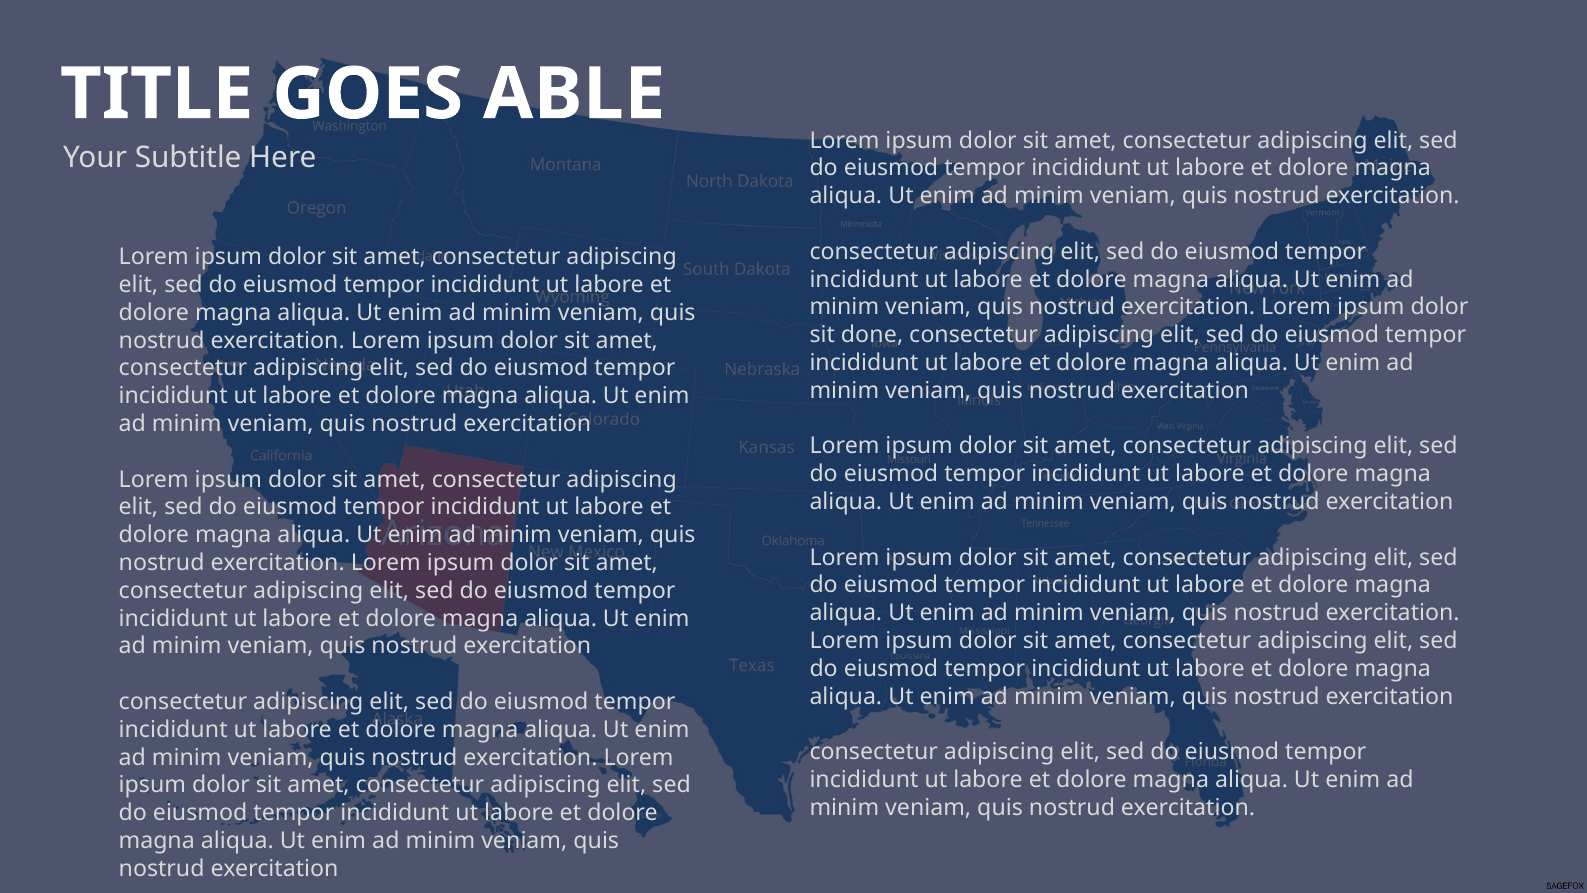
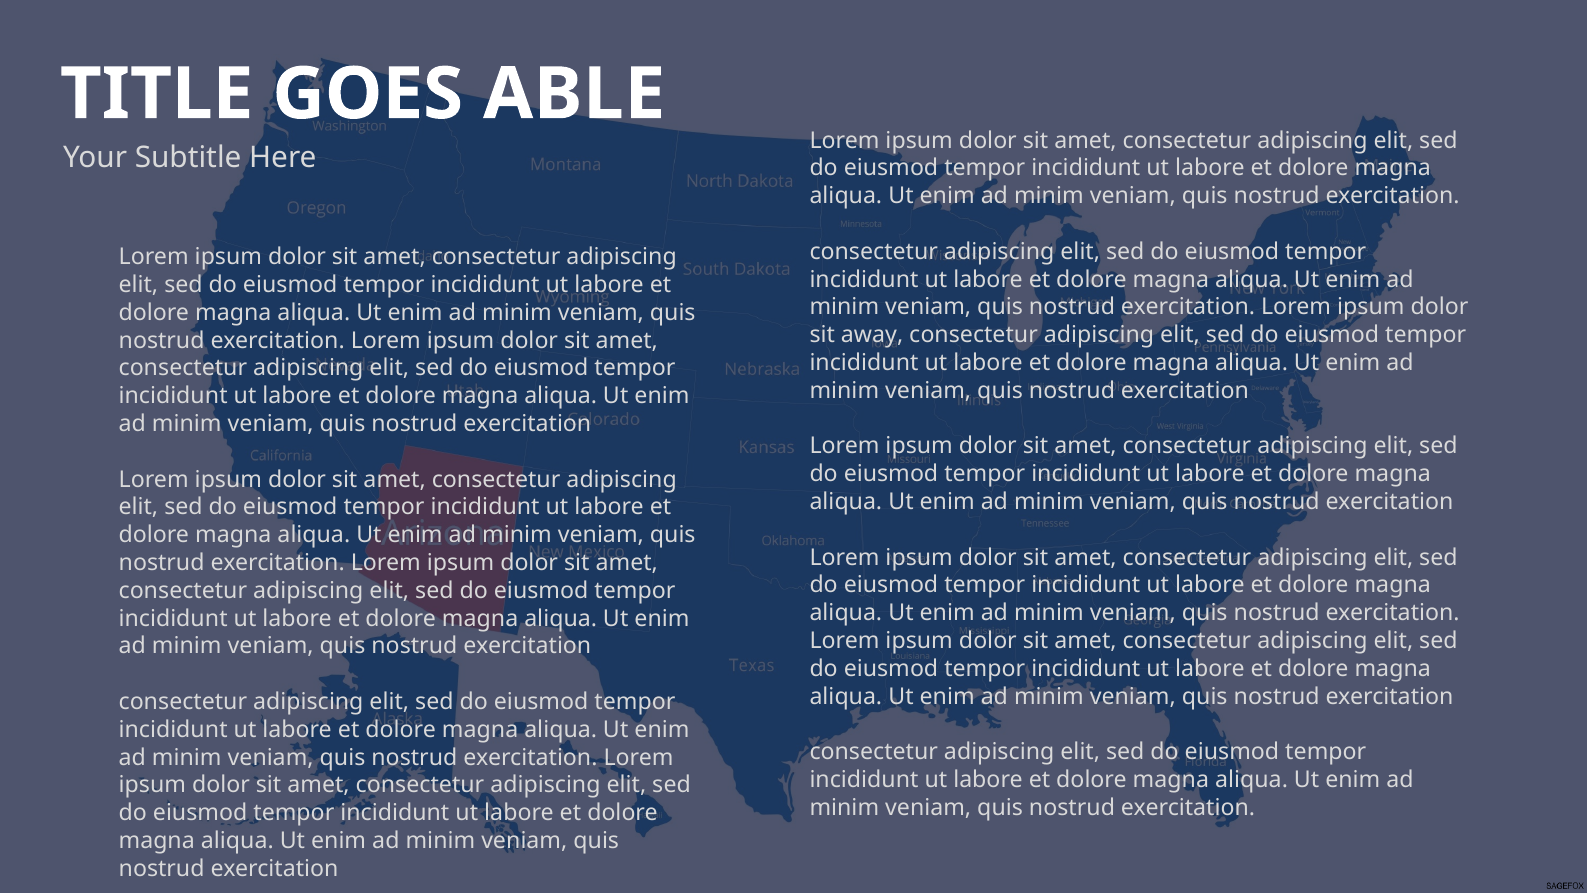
done: done -> away
